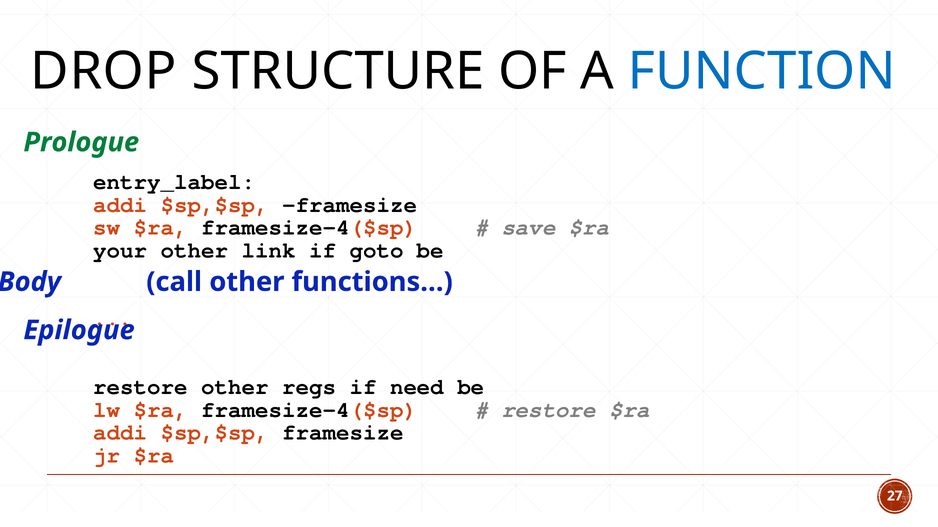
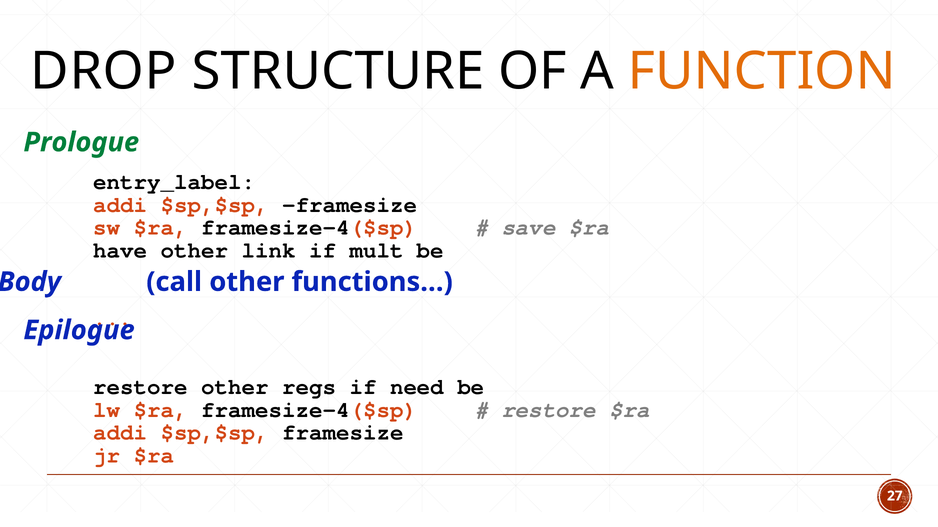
FUNCTION colour: blue -> orange
your: your -> have
goto: goto -> mult
